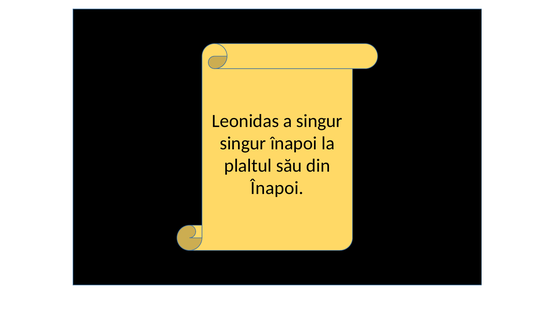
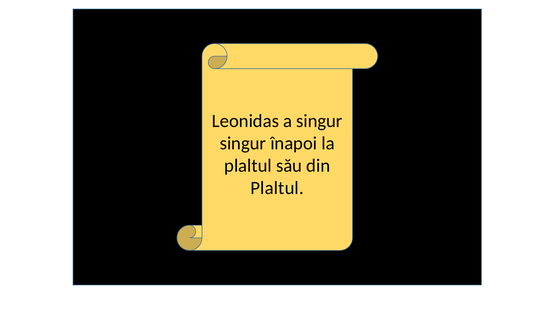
Înapoi at (277, 188): Înapoi -> Plaltul
